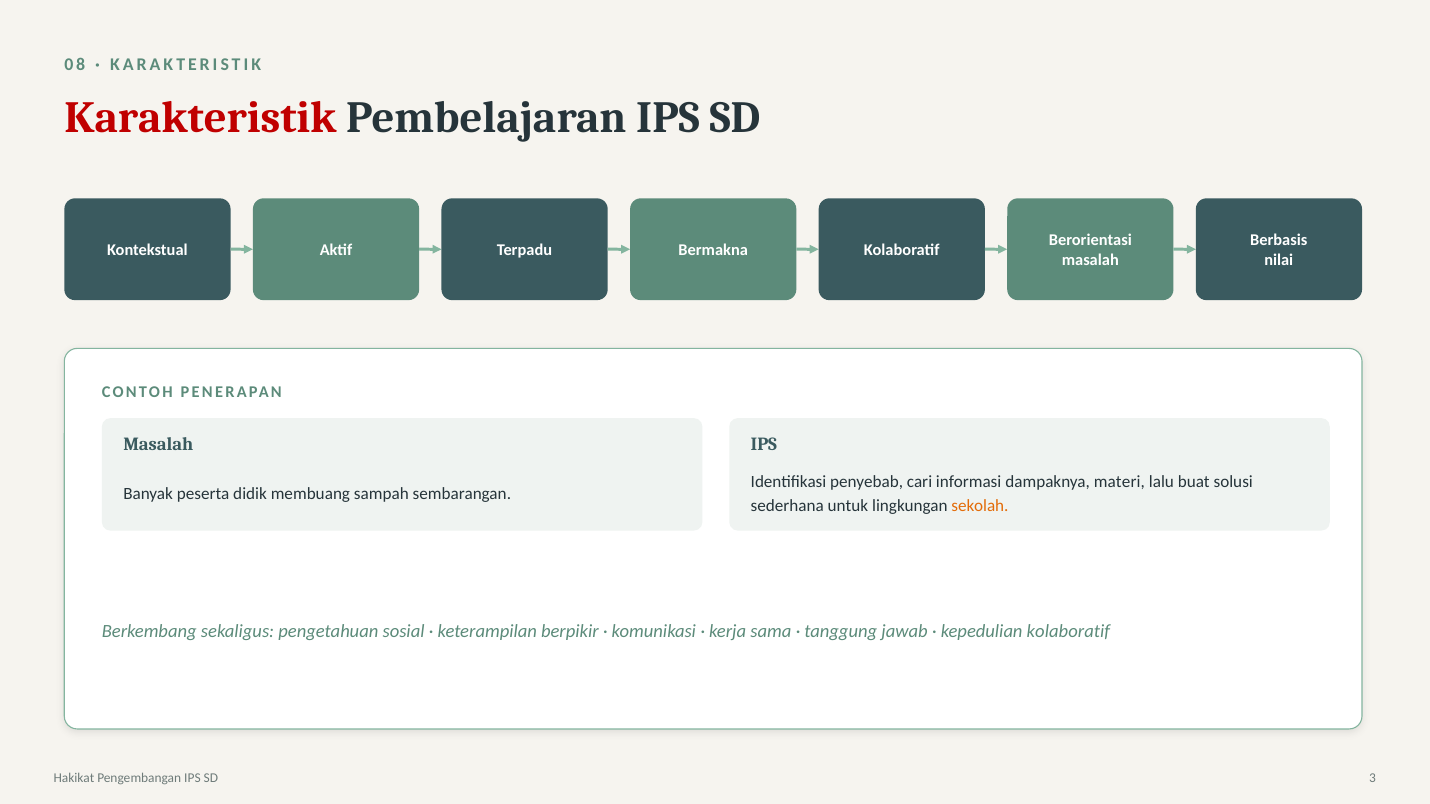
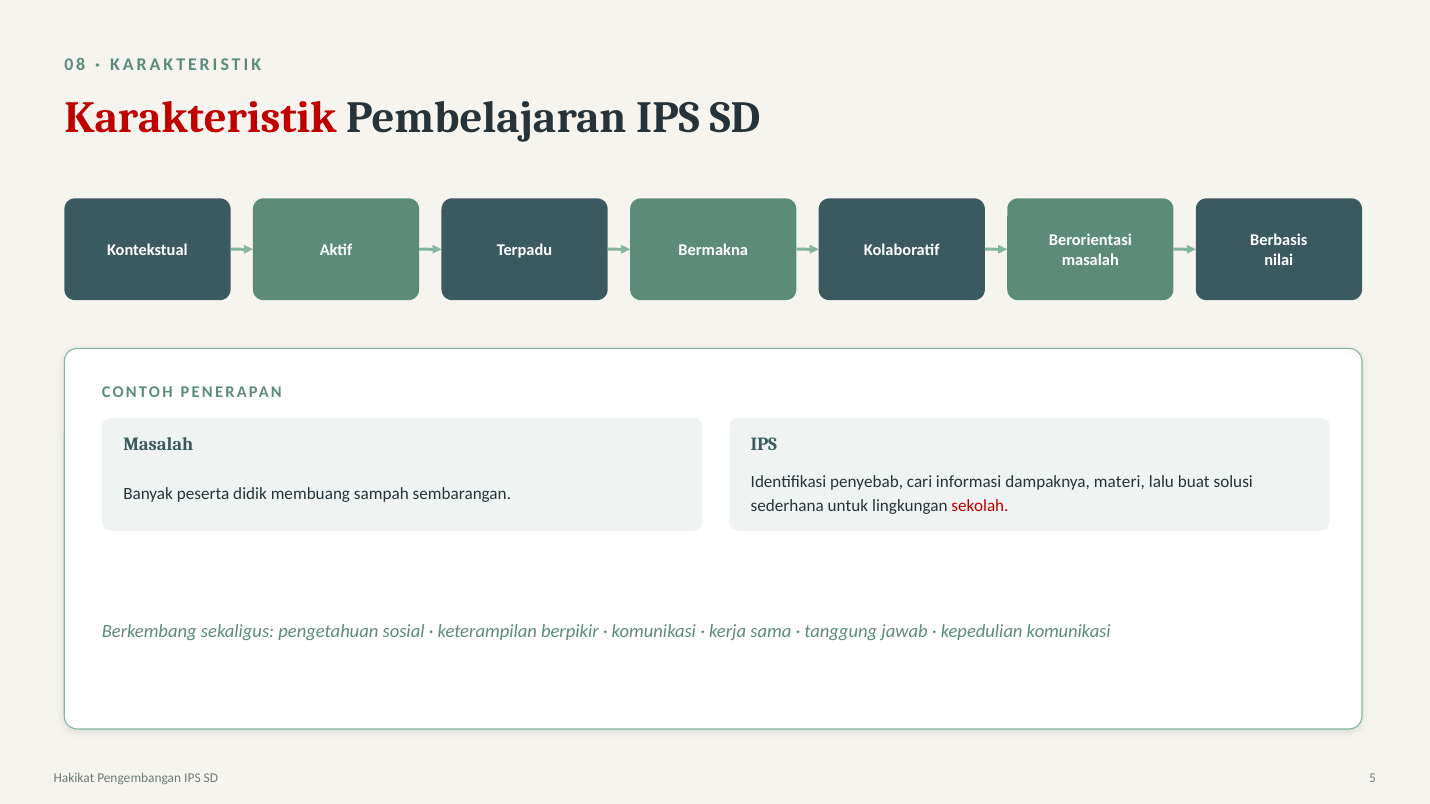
sekolah colour: orange -> red
kepedulian kolaboratif: kolaboratif -> komunikasi
3: 3 -> 5
